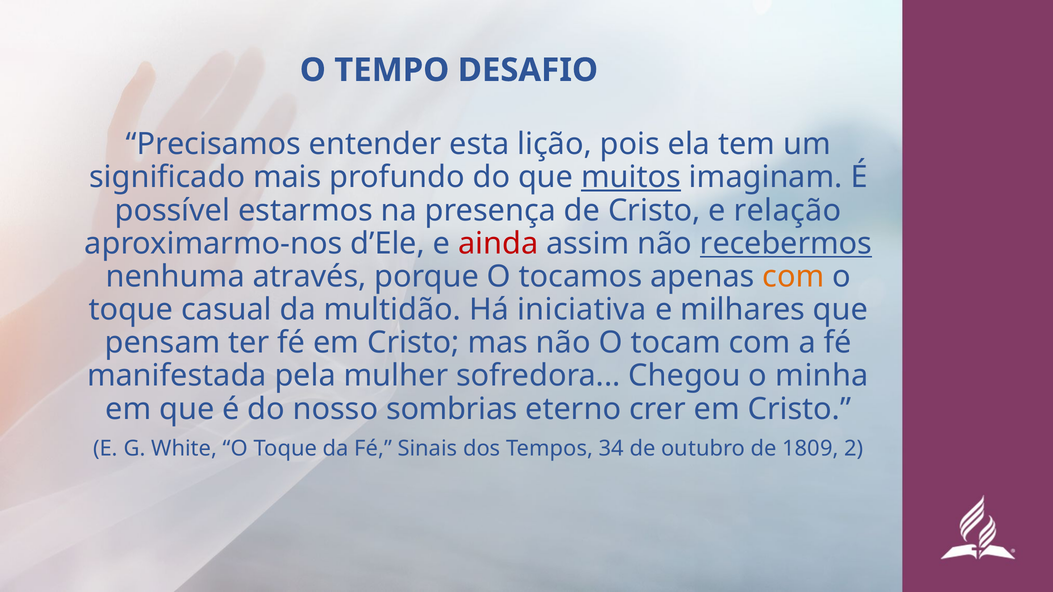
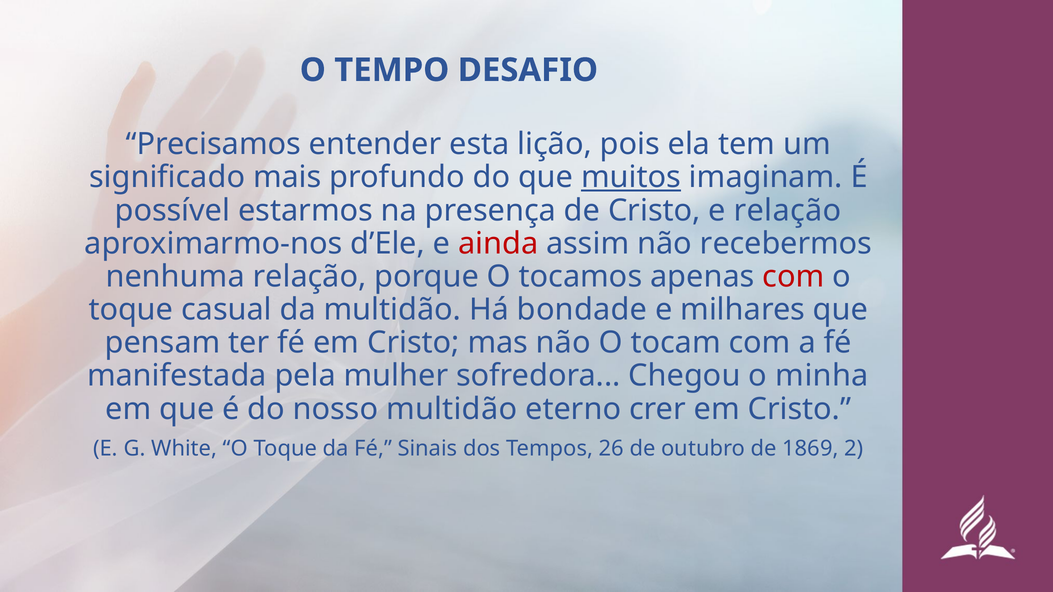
recebermos underline: present -> none
nenhuma através: através -> relação
com at (793, 277) colour: orange -> red
iniciativa: iniciativa -> bondade
nosso sombrias: sombrias -> multidão
34: 34 -> 26
1809: 1809 -> 1869
